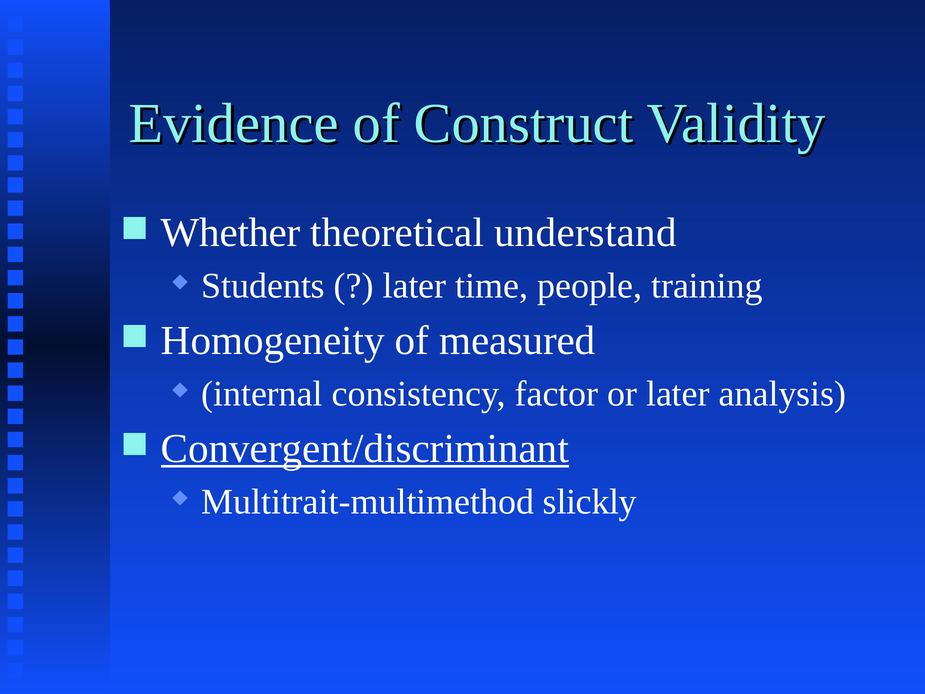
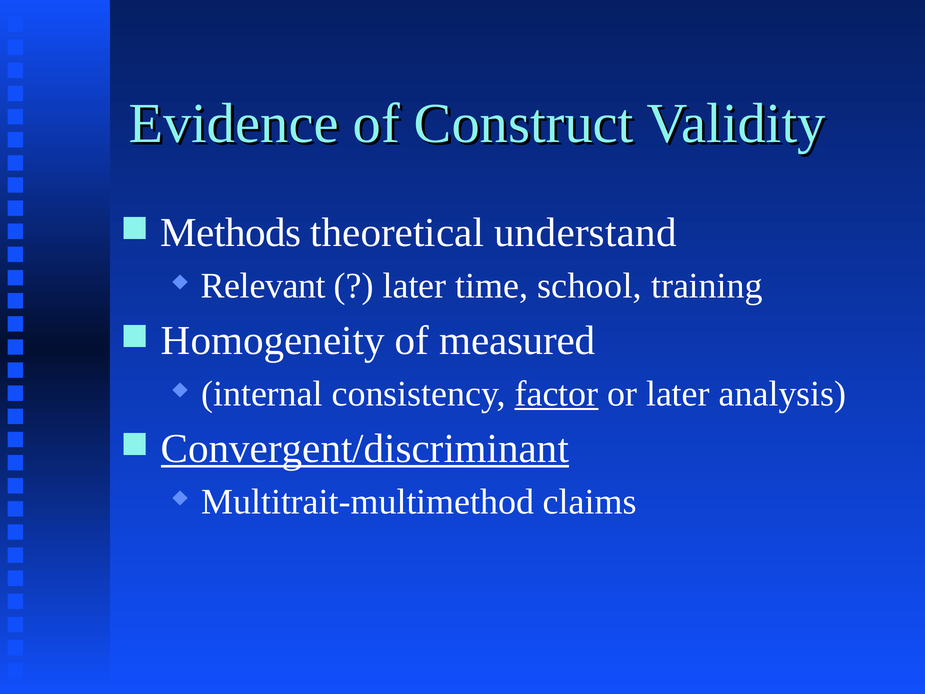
Whether: Whether -> Methods
Students: Students -> Relevant
people: people -> school
factor underline: none -> present
slickly: slickly -> claims
